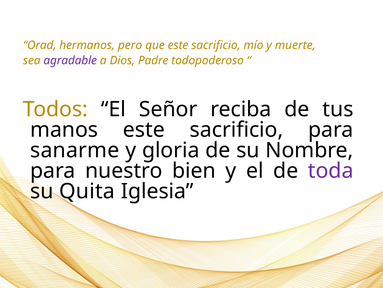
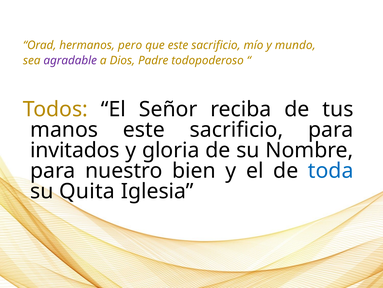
muerte: muerte -> mundo
sanarme: sanarme -> invitados
toda colour: purple -> blue
